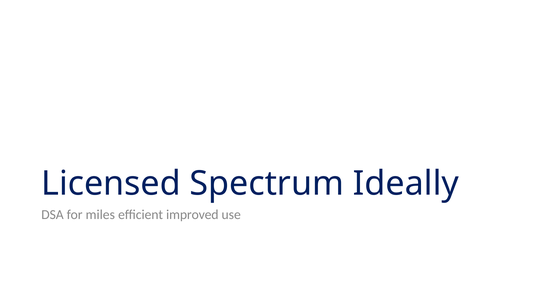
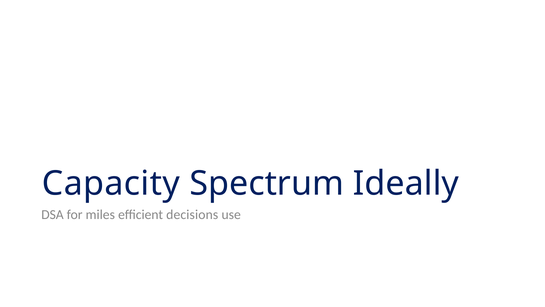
Licensed: Licensed -> Capacity
improved: improved -> decisions
